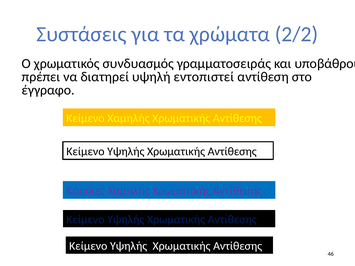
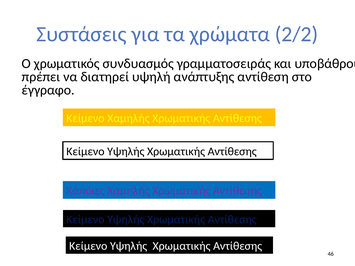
εντοπιστεί: εντοπιστεί -> ανάπτυξης
